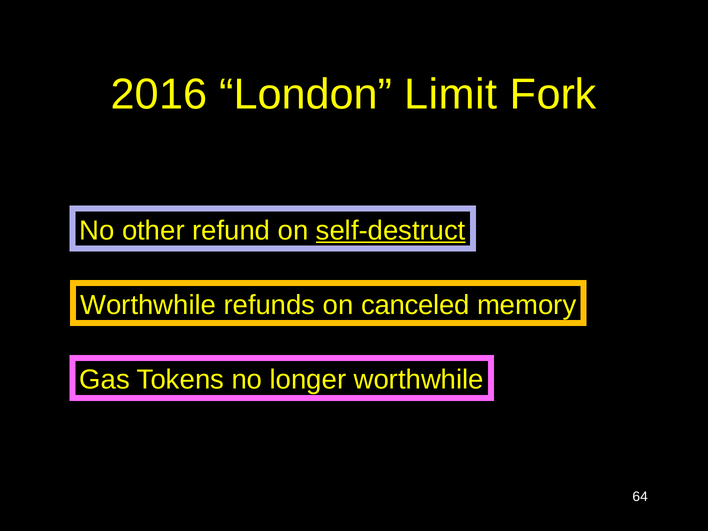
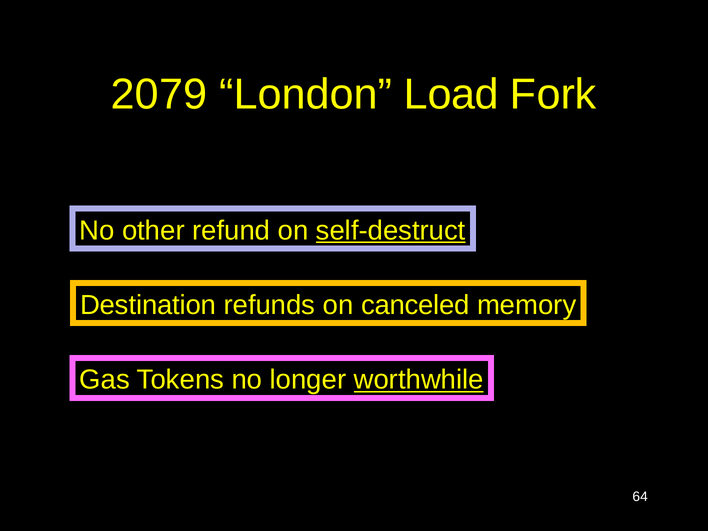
2016: 2016 -> 2079
Limit: Limit -> Load
Worthwhile at (148, 305): Worthwhile -> Destination
worthwhile at (419, 380) underline: none -> present
